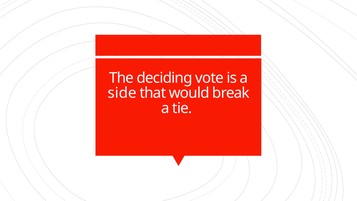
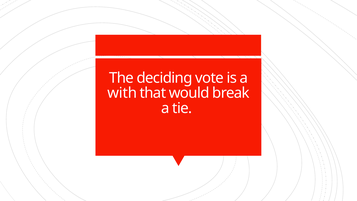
side: side -> with
